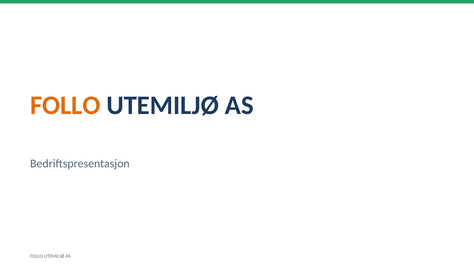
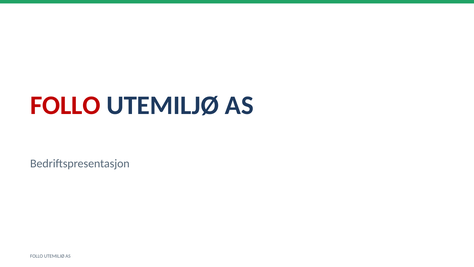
FOLLO at (65, 105) colour: orange -> red
